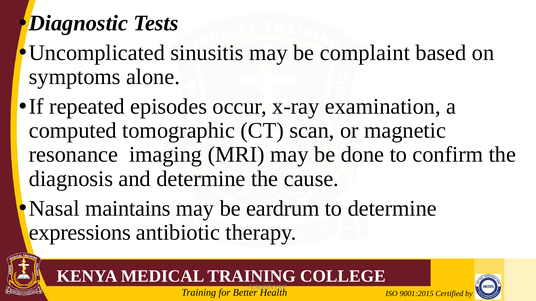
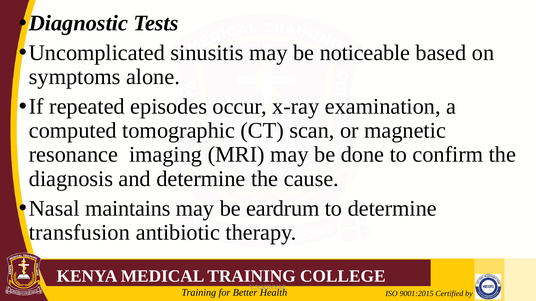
complaint: complaint -> noticeable
expressions: expressions -> transfusion
